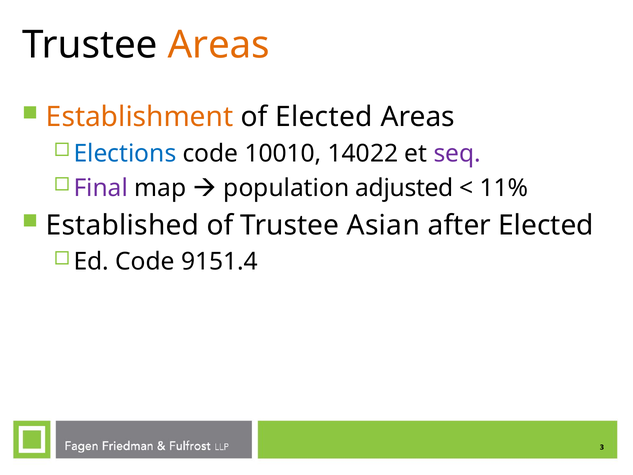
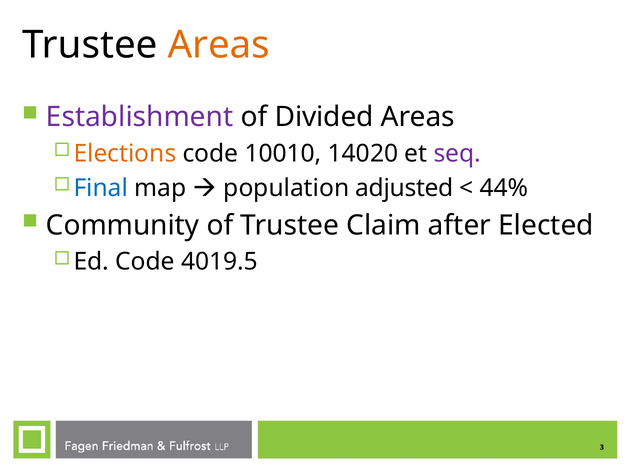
Establishment colour: orange -> purple
of Elected: Elected -> Divided
Elections colour: blue -> orange
14022: 14022 -> 14020
Final colour: purple -> blue
11%: 11% -> 44%
Established: Established -> Community
Asian: Asian -> Claim
9151.4: 9151.4 -> 4019.5
